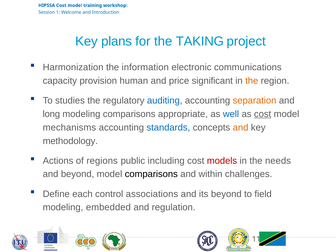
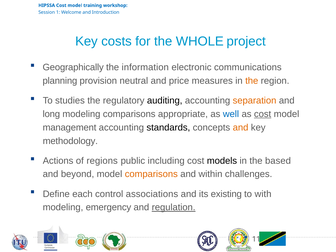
plans: plans -> costs
TAKING: TAKING -> WHOLE
Harmonization: Harmonization -> Geographically
capacity: capacity -> planning
human: human -> neutral
significant: significant -> measures
auditing colour: blue -> black
mechanisms: mechanisms -> management
standards colour: blue -> black
models colour: red -> black
needs: needs -> based
comparisons at (151, 174) colour: black -> orange
its beyond: beyond -> existing
field: field -> with
embedded: embedded -> emergency
regulation underline: none -> present
